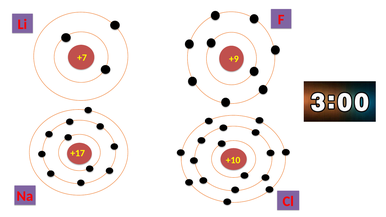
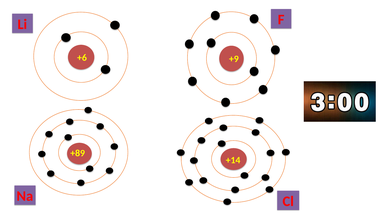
+7: +7 -> +6
+17: +17 -> +89
+10: +10 -> +14
